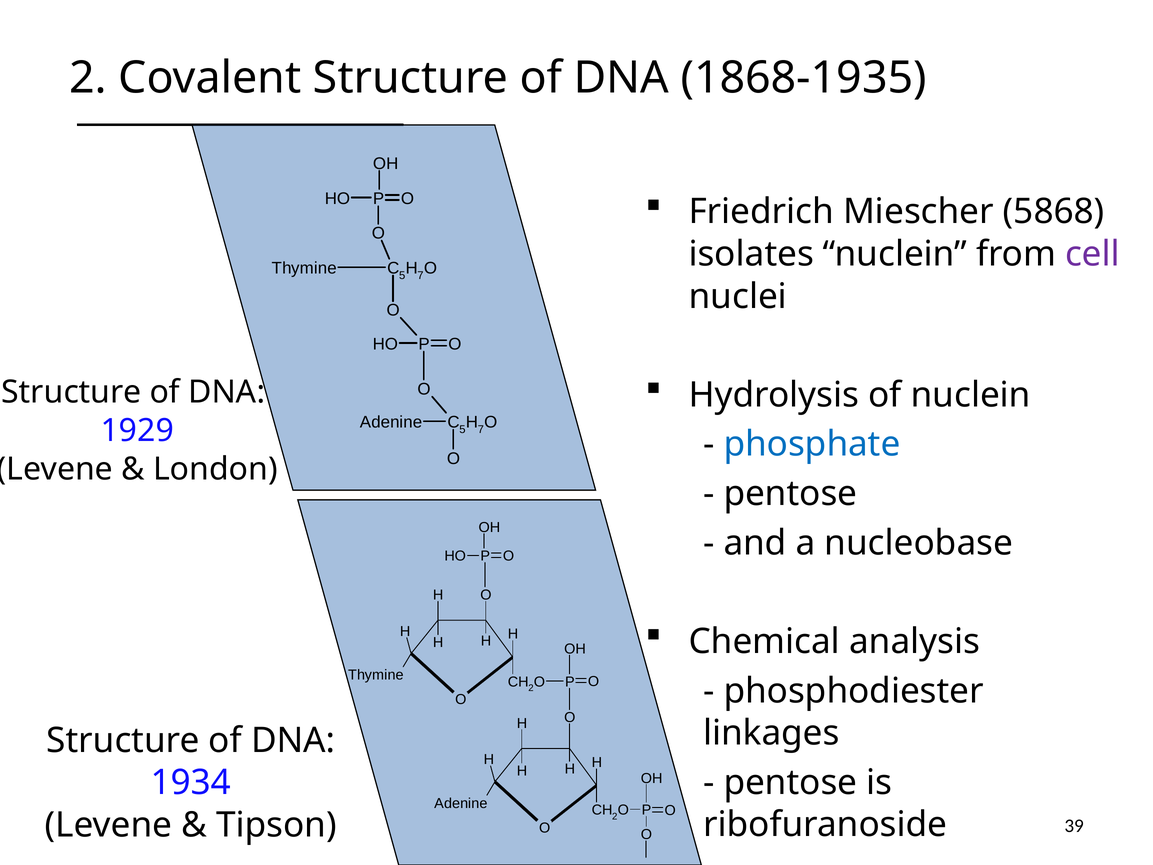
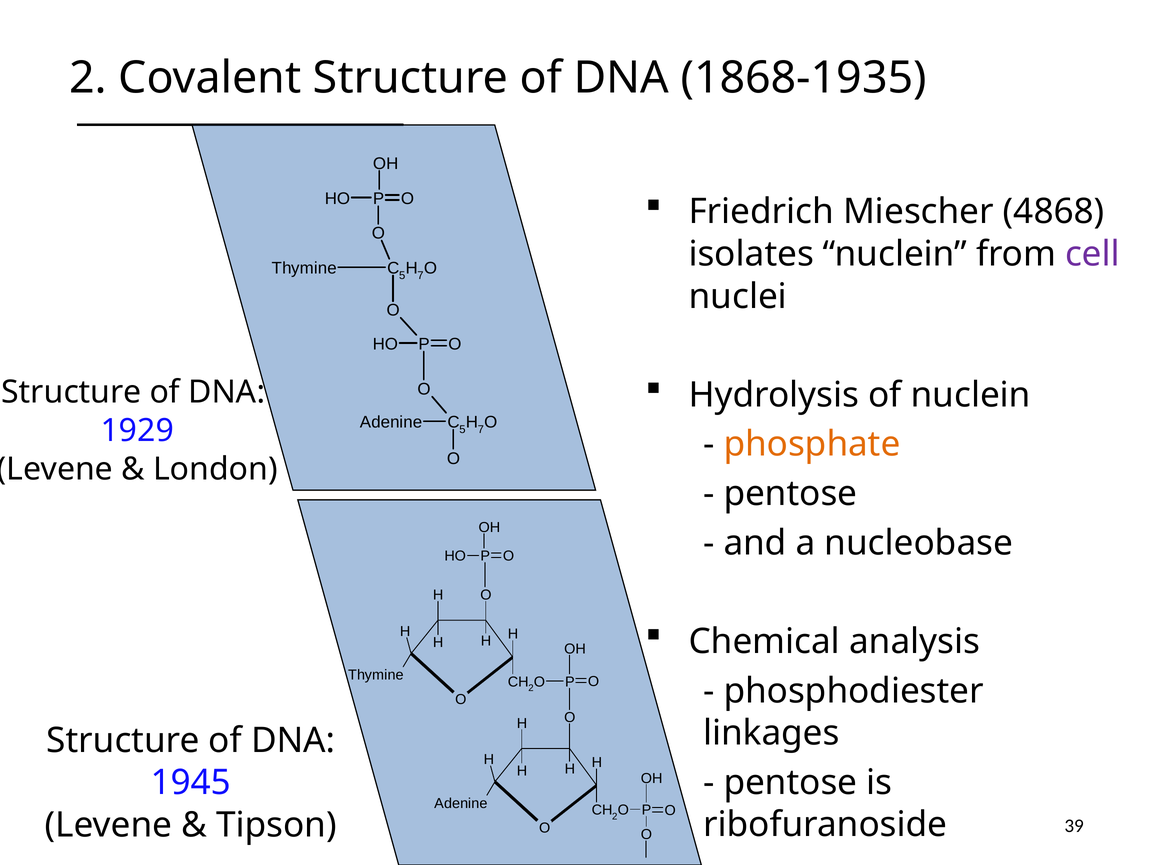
5868: 5868 -> 4868
phosphate colour: blue -> orange
1934: 1934 -> 1945
